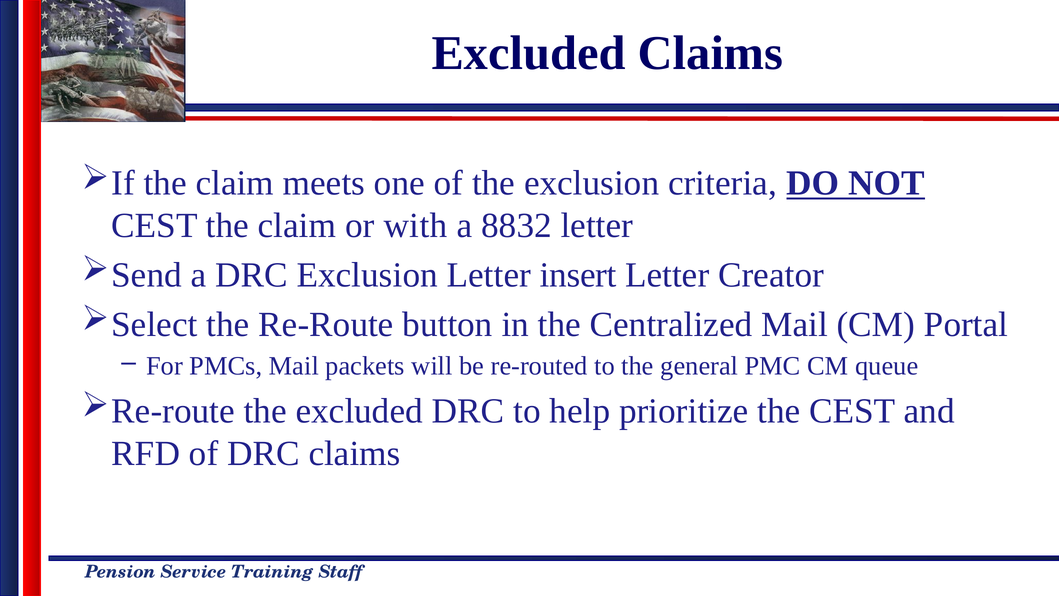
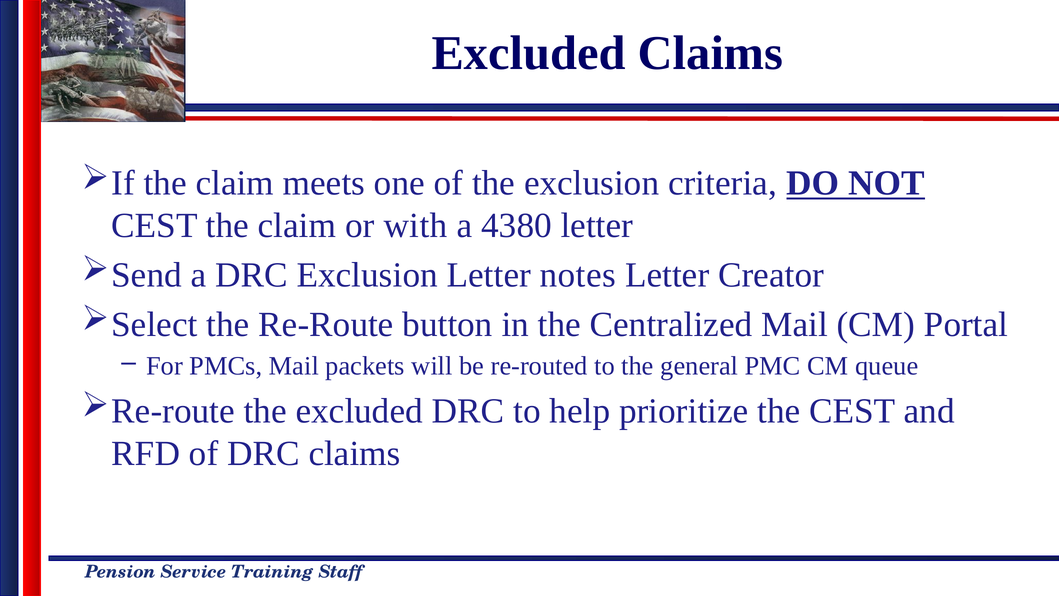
8832: 8832 -> 4380
insert: insert -> notes
